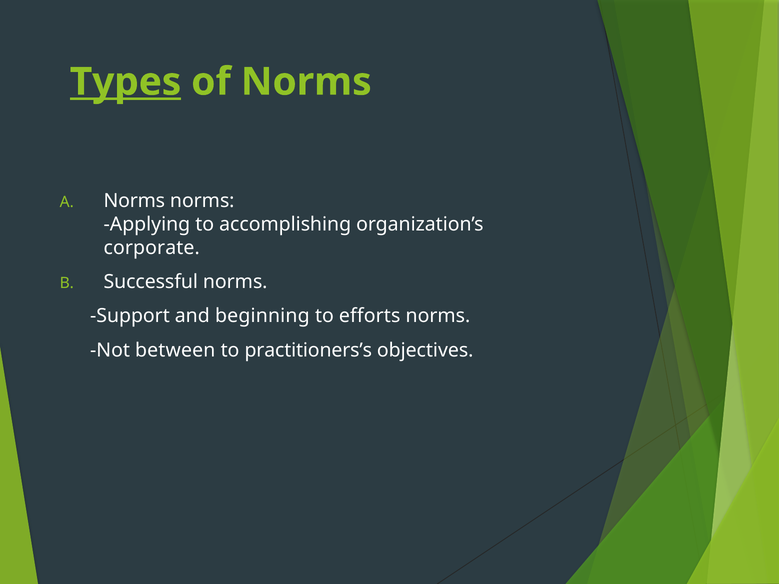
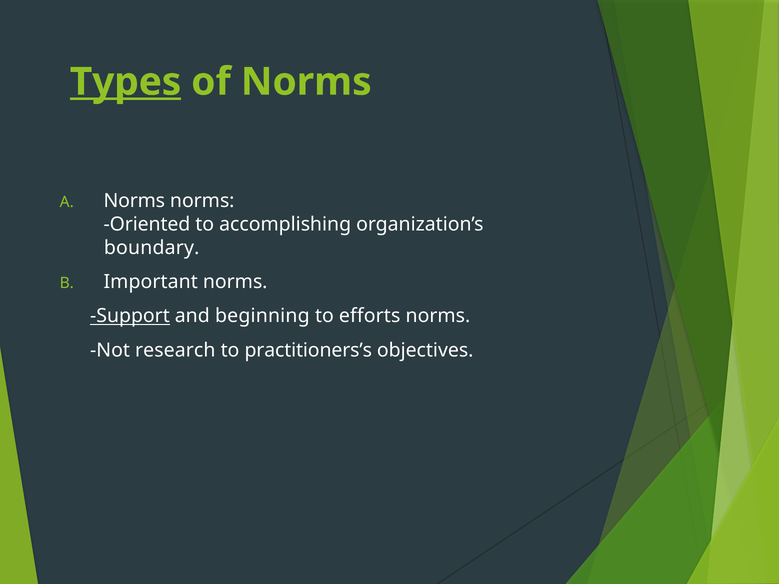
Applying: Applying -> Oriented
corporate: corporate -> boundary
Successful: Successful -> Important
Support underline: none -> present
between: between -> research
